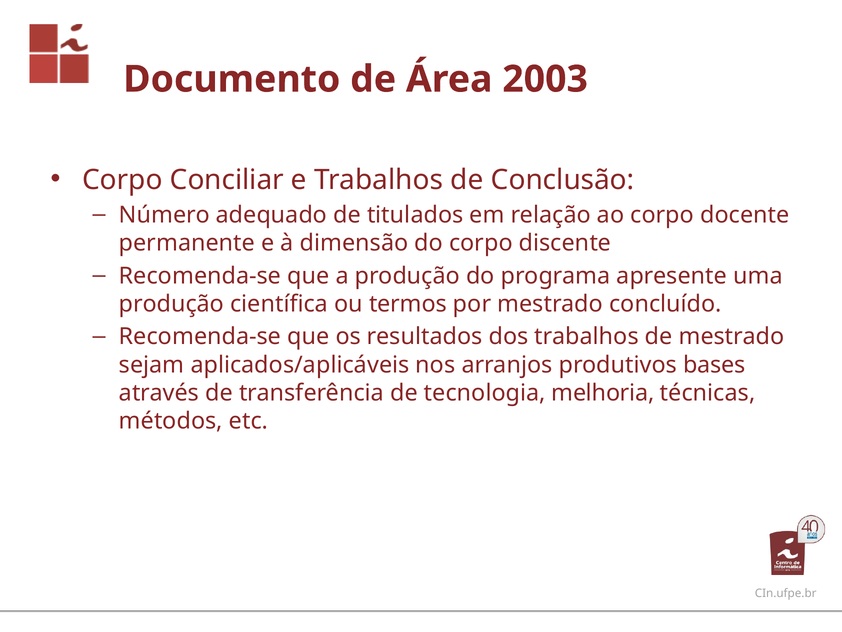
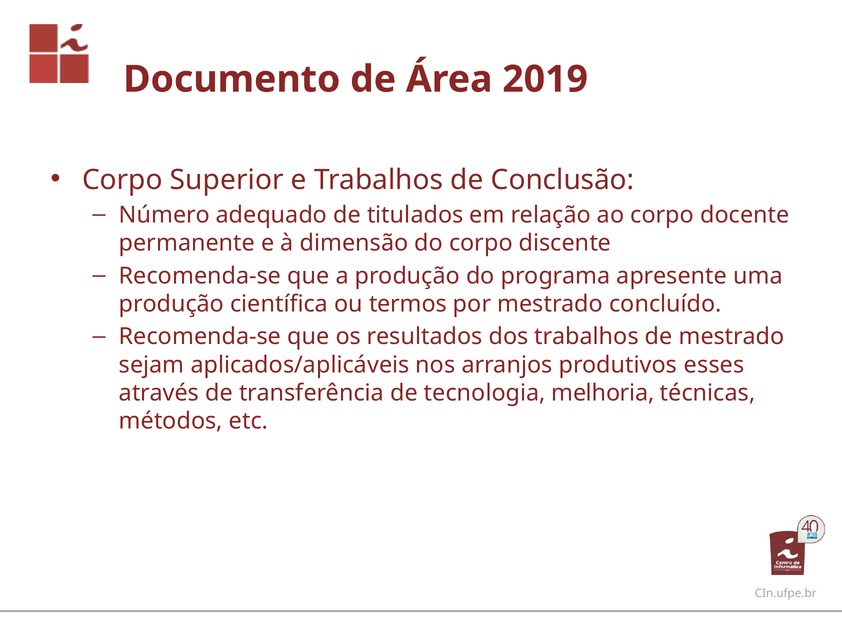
2003: 2003 -> 2019
Conciliar: Conciliar -> Superior
bases: bases -> esses
